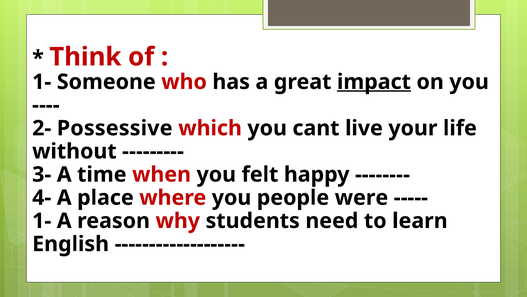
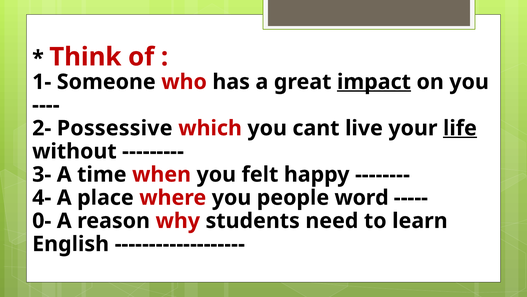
life underline: none -> present
were: were -> word
1- at (42, 220): 1- -> 0-
